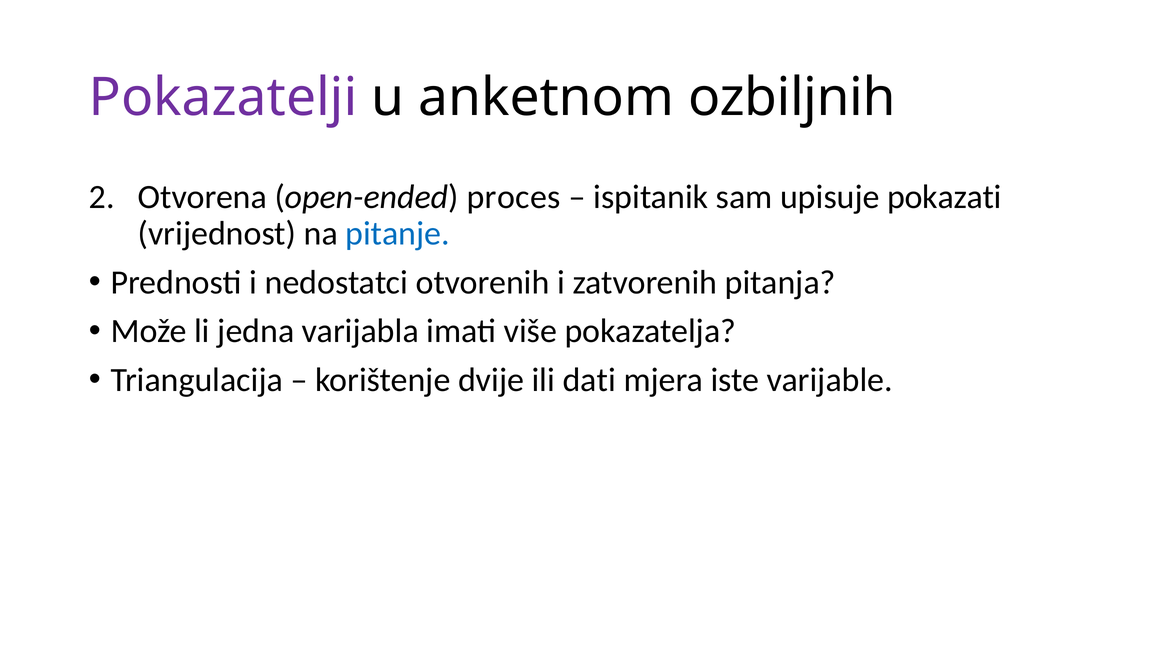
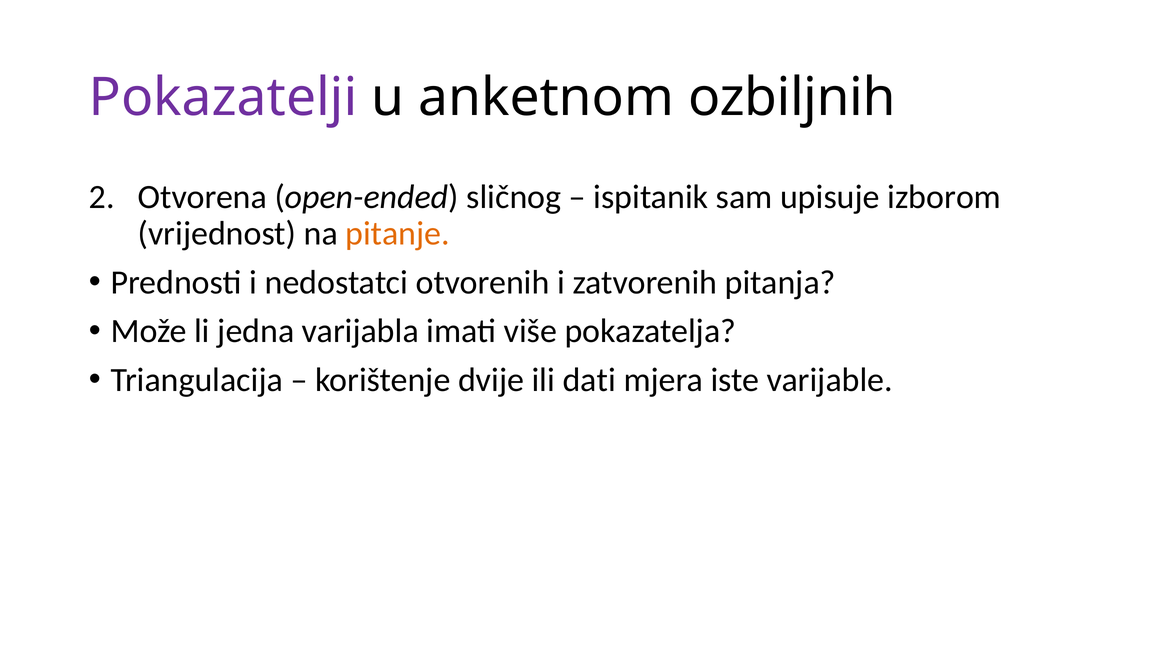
proces: proces -> sličnog
pokazati: pokazati -> izborom
pitanje colour: blue -> orange
